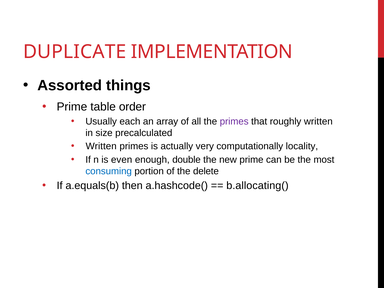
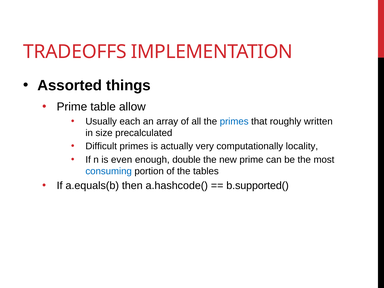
DUPLICATE: DUPLICATE -> TRADEOFFS
order: order -> allow
primes at (234, 121) colour: purple -> blue
Written at (101, 146): Written -> Difficult
delete: delete -> tables
b.allocating(: b.allocating( -> b.supported(
